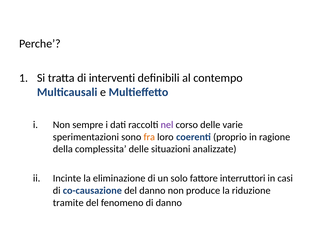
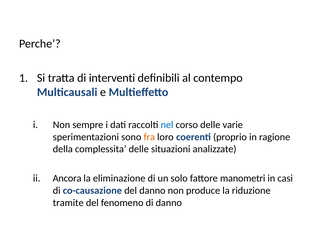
nel colour: purple -> blue
Incinte: Incinte -> Ancora
interruttori: interruttori -> manometri
